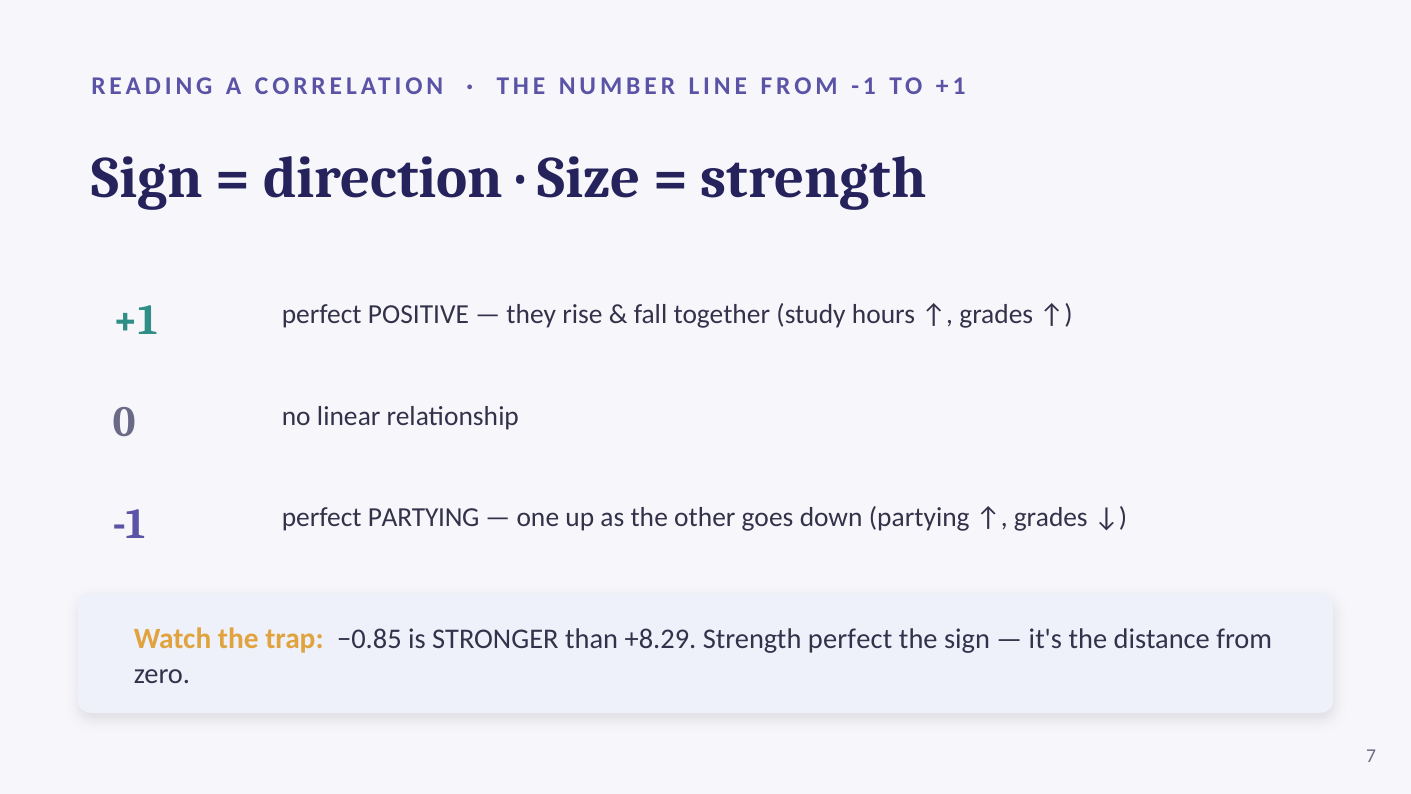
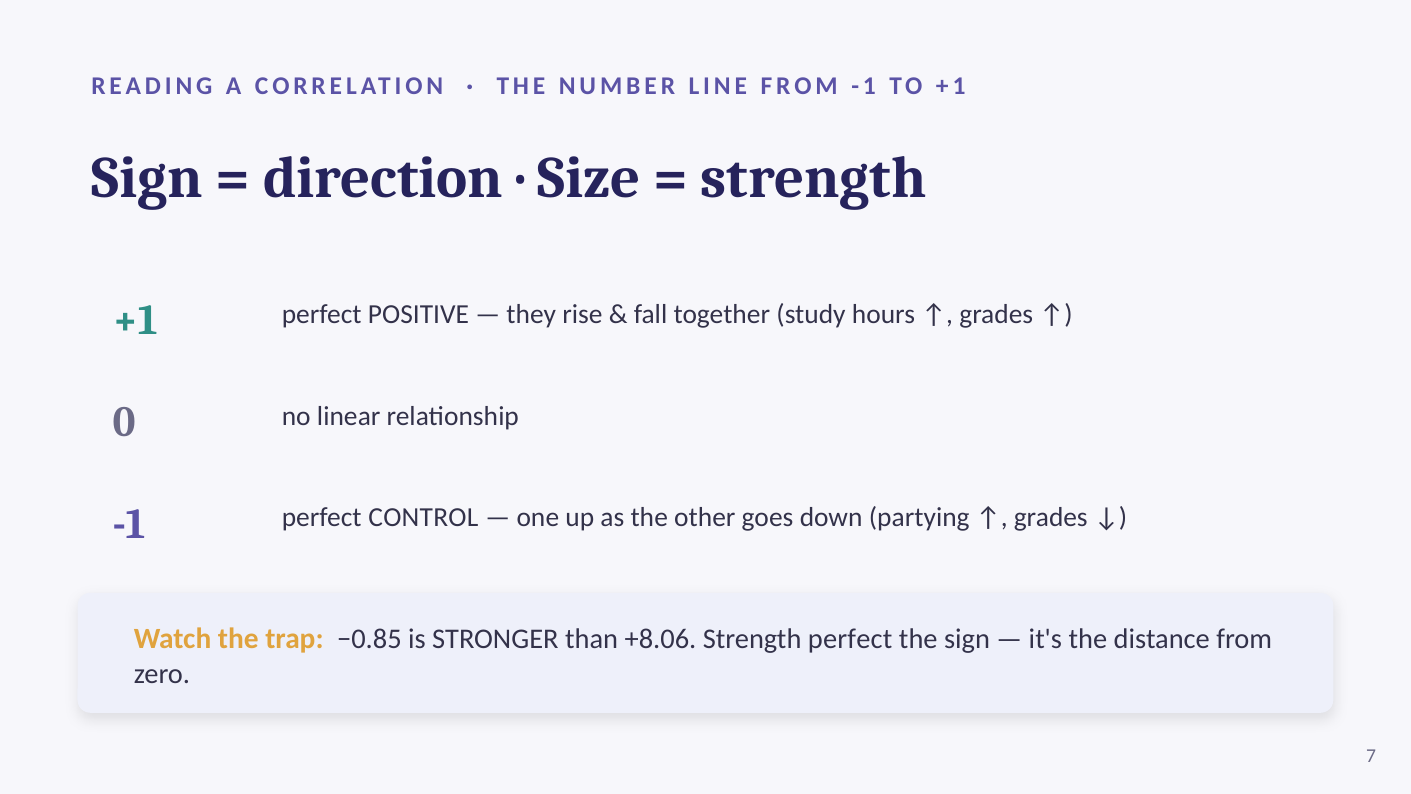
perfect PARTYING: PARTYING -> CONTROL
+8.29: +8.29 -> +8.06
